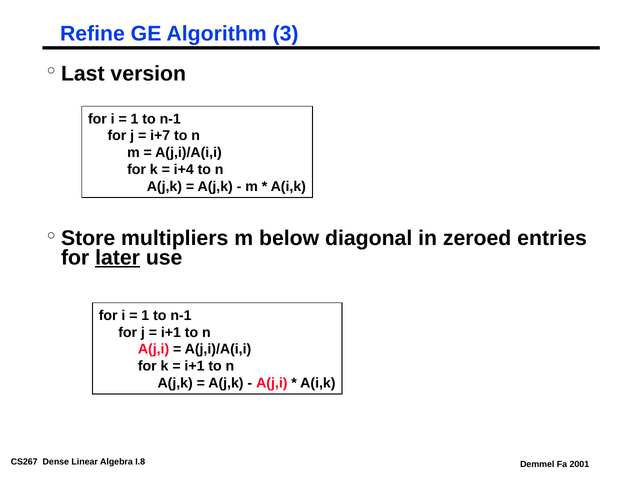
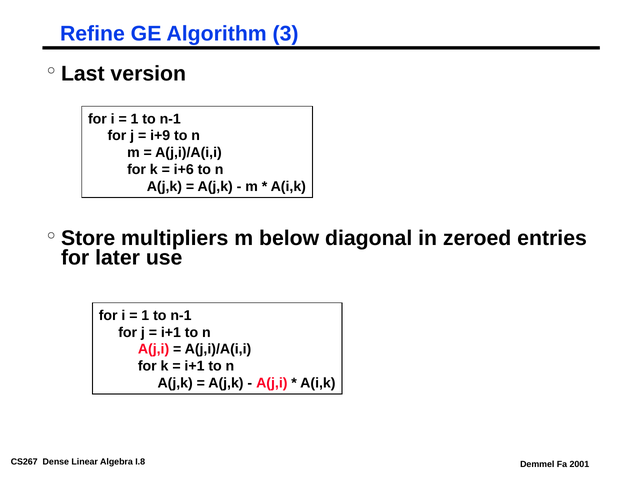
i+7: i+7 -> i+9
i+4: i+4 -> i+6
later underline: present -> none
